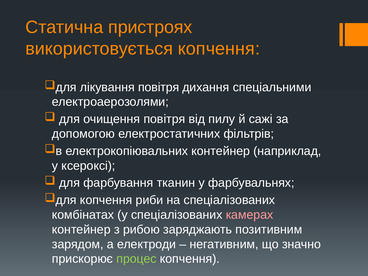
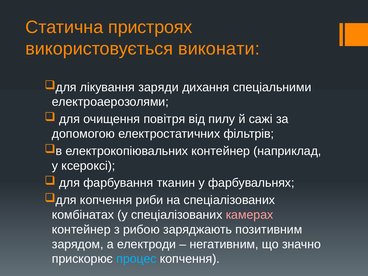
використовується копчення: копчення -> виконати
лікування повітря: повітря -> заряди
процес colour: light green -> light blue
